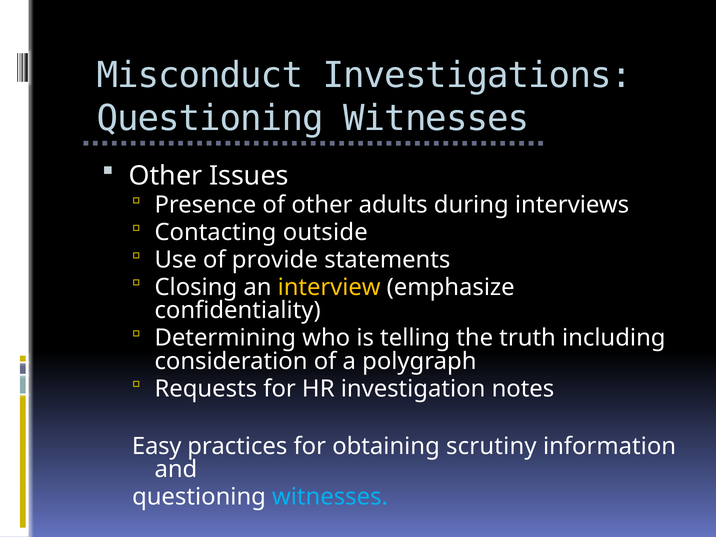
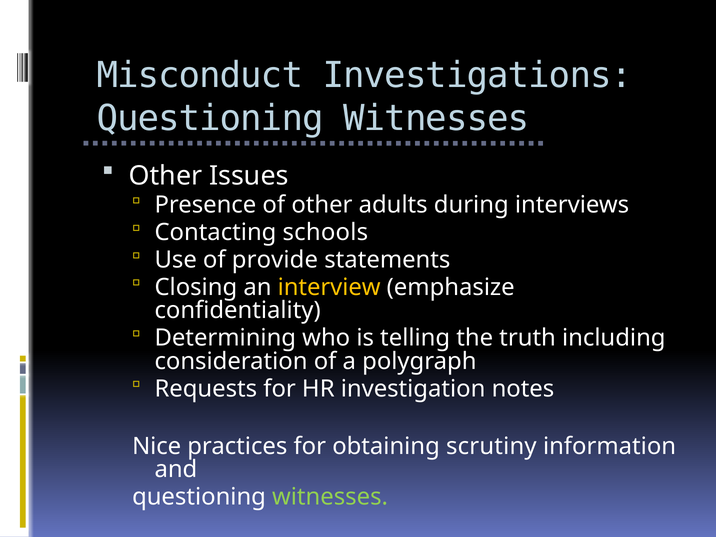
outside: outside -> schools
Easy: Easy -> Nice
witnesses at (330, 497) colour: light blue -> light green
